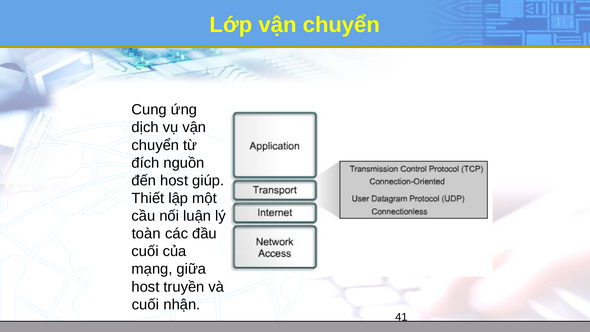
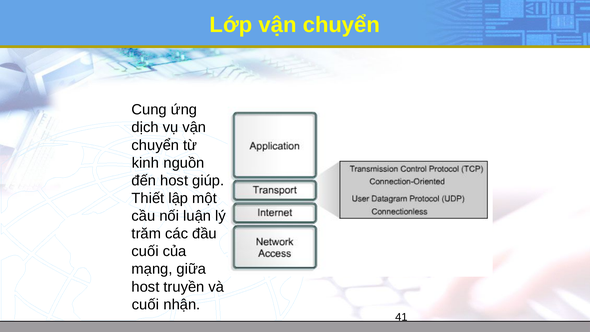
đích: đích -> kinh
toàn: toàn -> trăm
